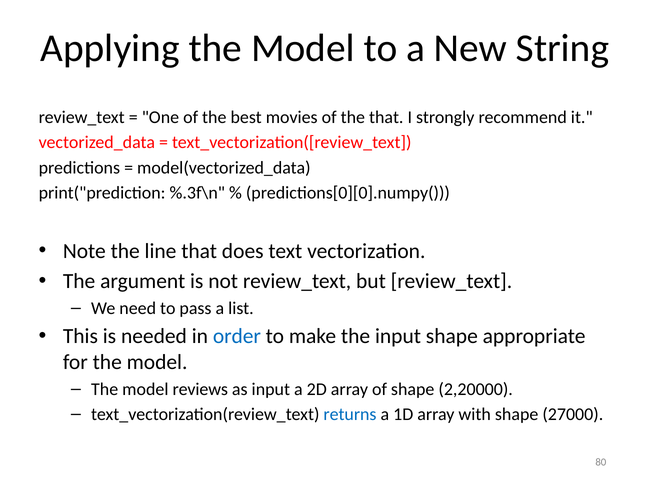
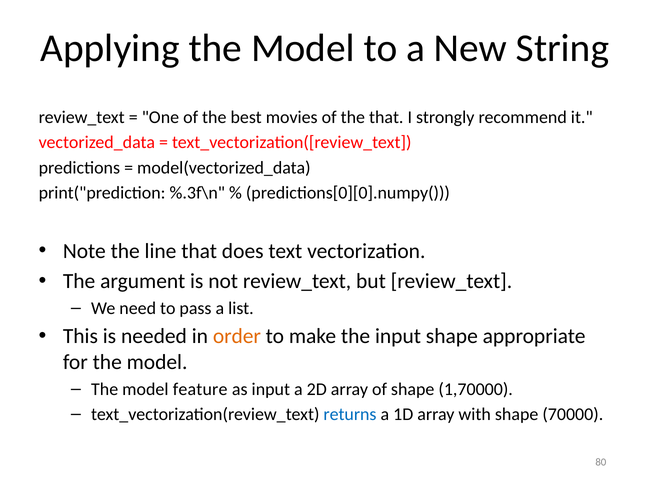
order colour: blue -> orange
reviews: reviews -> feature
2,20000: 2,20000 -> 1,70000
27000: 27000 -> 70000
